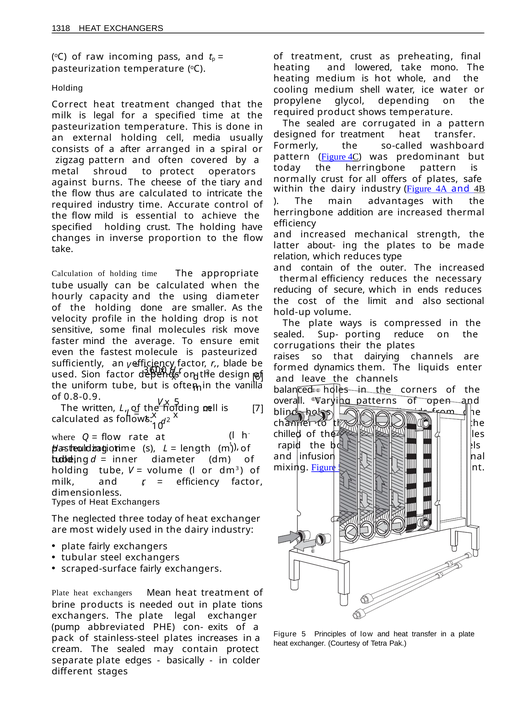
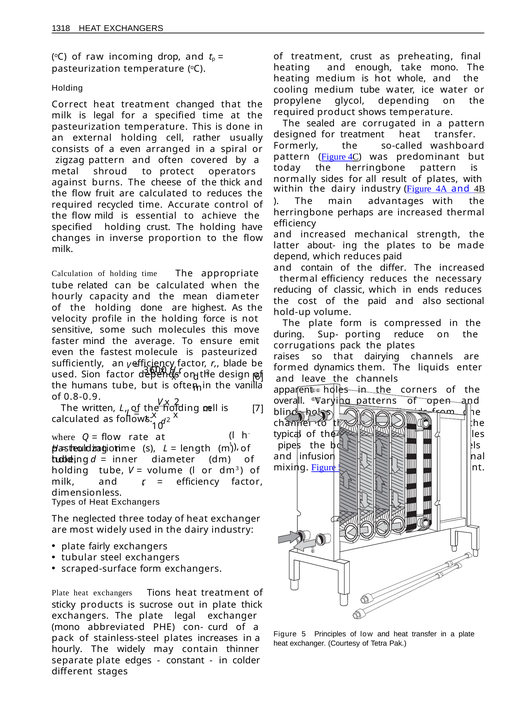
pass: pass -> drop
lowered: lowered -> enough
medium shell: shell -> tube
media: media -> rather
a after: after -> even
normally crust: crust -> sides
offers: offers -> result
plates safe: safe -> with
the tiary: tiary -> thick
thus: thus -> fruit
to intricate: intricate -> reduces
required industry: industry -> recycled
addition: addition -> perhaps
take at (62, 250): take -> milk
relation: relation -> depend
reduces type: type -> paid
outer: outer -> differ
tube usually: usually -> related
secure: secure -> classic
using: using -> mean
the limit: limit -> paid
smaller: smaller -> highest
drop: drop -> force
plate ways: ways -> form
some final: final -> such
molecules risk: risk -> this
sealed at (289, 335): sealed -> during
corrugations their: their -> pack
uniform: uniform -> humans
balanced: balanced -> apparent
x 5: 5 -> 2
chilled at (287, 435): chilled -> typical
rapid: rapid -> pipes
scraped-surface fairly: fairly -> form
Mean: Mean -> Tions
brine: brine -> sticky
needed: needed -> sucrose
plate tions: tions -> thick
pump at (66, 628): pump -> mono
exits: exits -> curd
cream at (67, 650): cream -> hourly
sealed at (131, 650): sealed -> widely
contain protect: protect -> thinner
basically: basically -> constant
